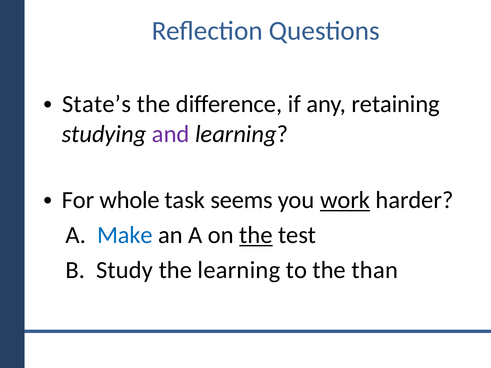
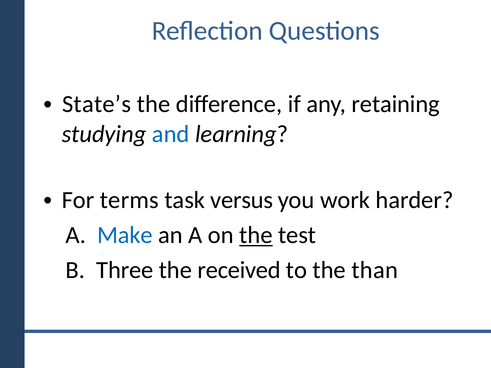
and colour: purple -> blue
whole: whole -> terms
seems: seems -> versus
work underline: present -> none
Study: Study -> Three
the learning: learning -> received
